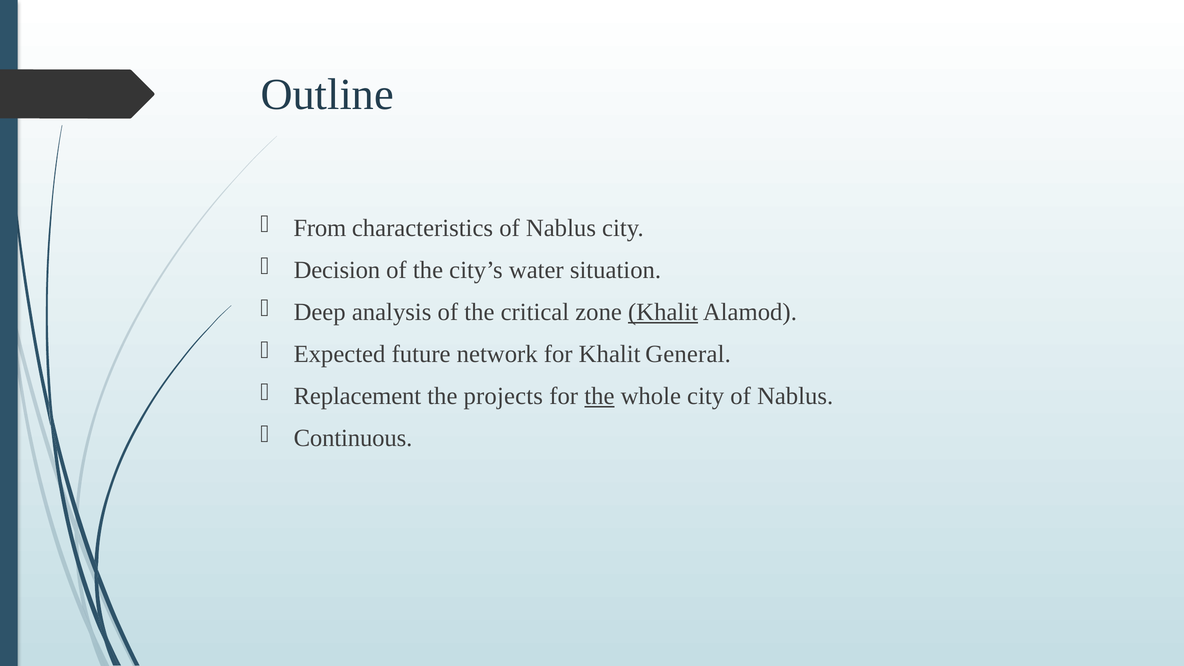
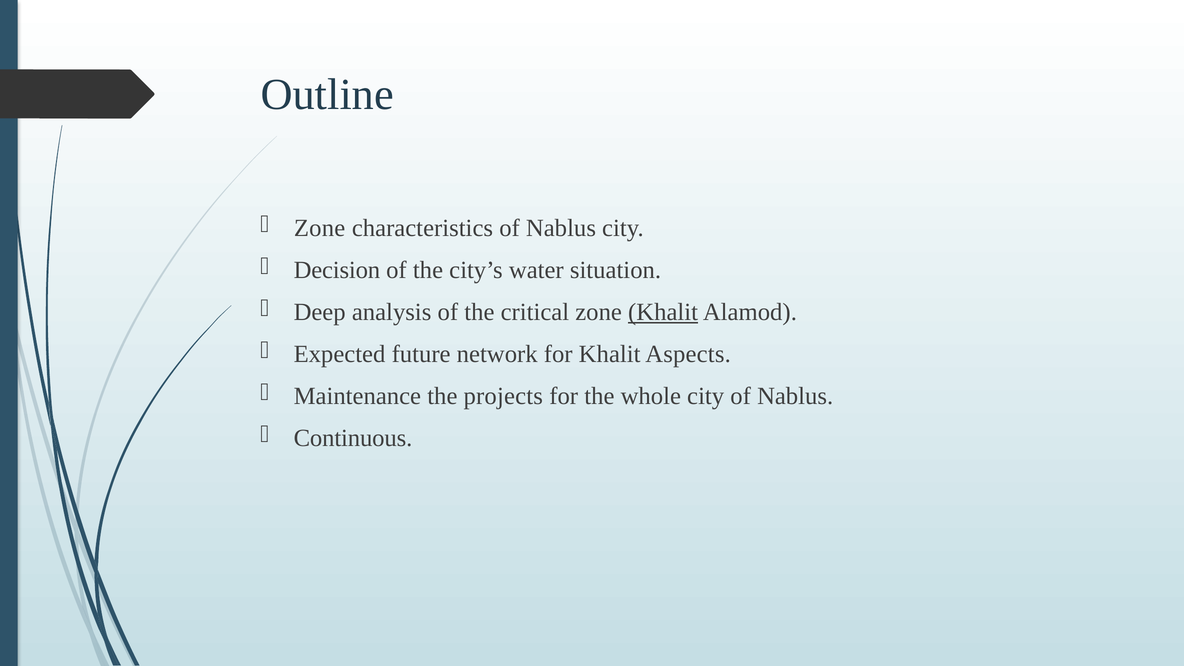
From at (320, 228): From -> Zone
General: General -> Aspects
Replacement: Replacement -> Maintenance
the at (599, 396) underline: present -> none
